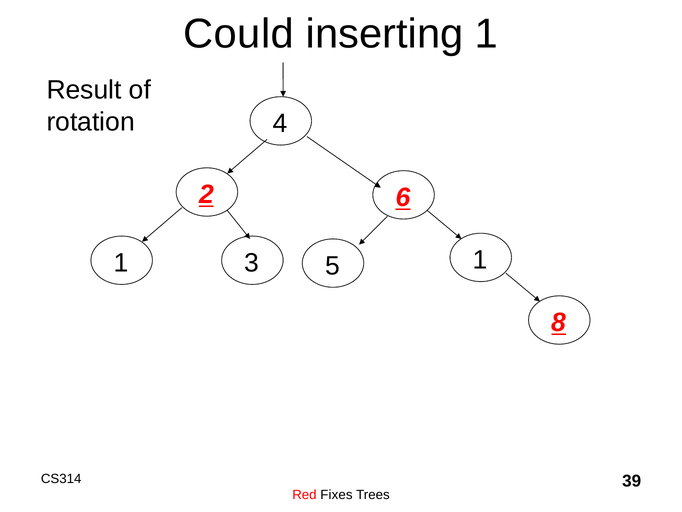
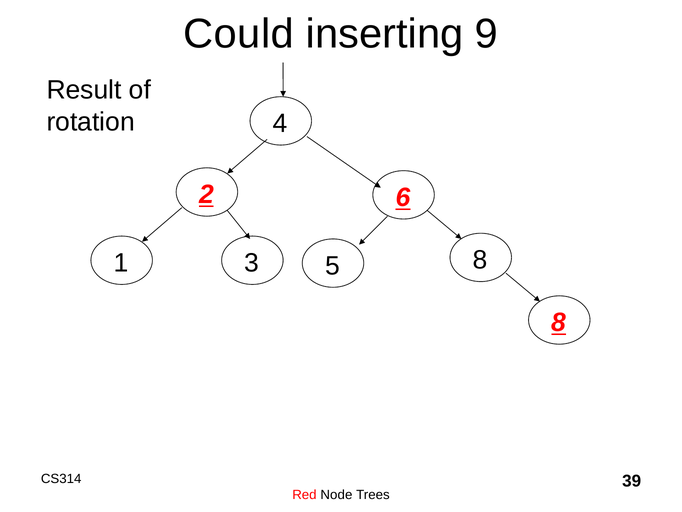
inserting 1: 1 -> 9
5 1: 1 -> 8
Fixes: Fixes -> Node
